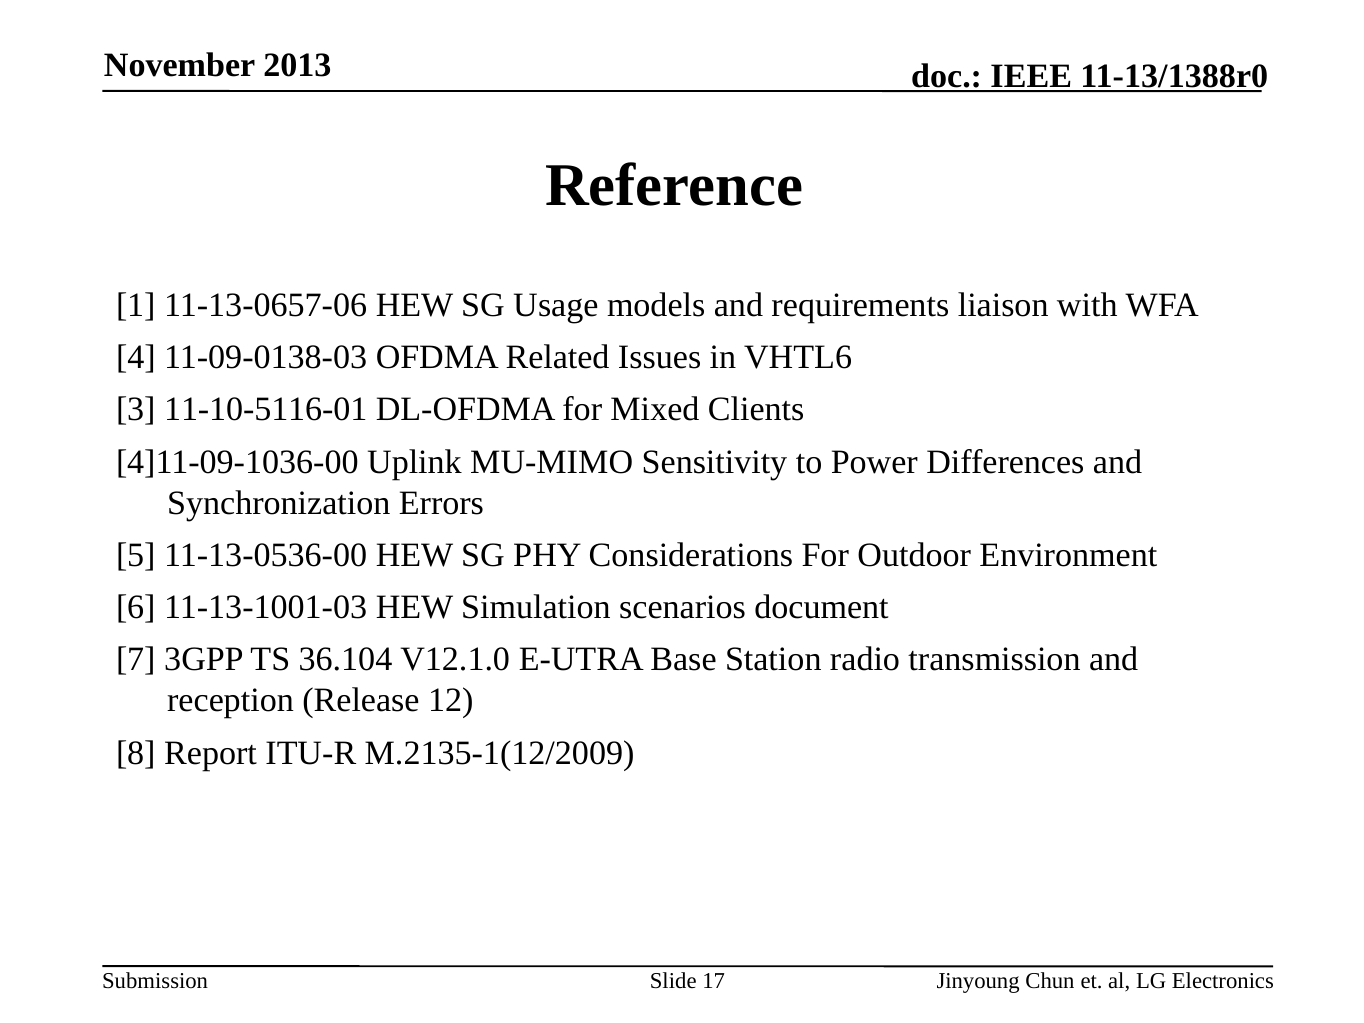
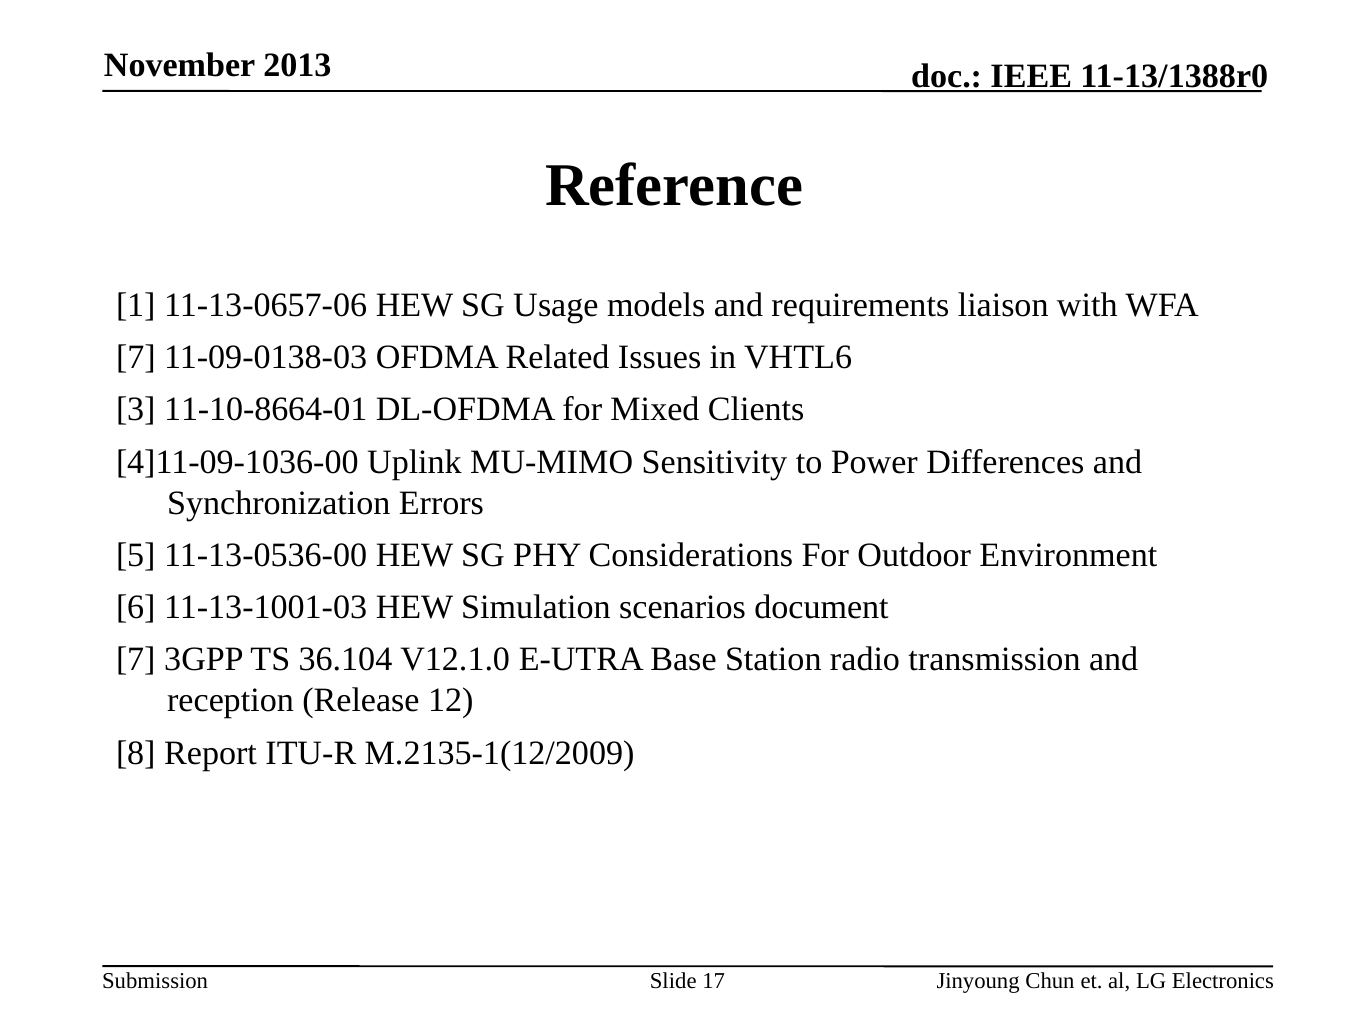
4 at (136, 357): 4 -> 7
11-10-5116-01: 11-10-5116-01 -> 11-10-8664-01
